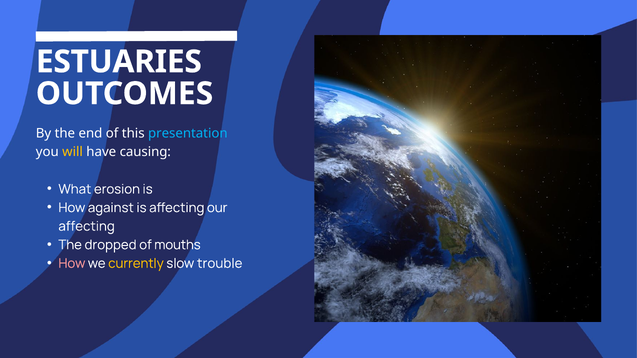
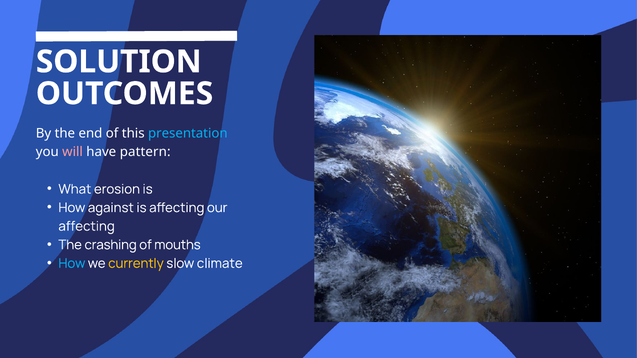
ESTUARIES: ESTUARIES -> SOLUTION
will colour: yellow -> pink
causing: causing -> pattern
dropped: dropped -> crashing
How at (72, 264) colour: pink -> light blue
trouble: trouble -> climate
